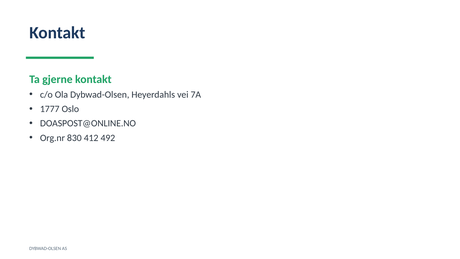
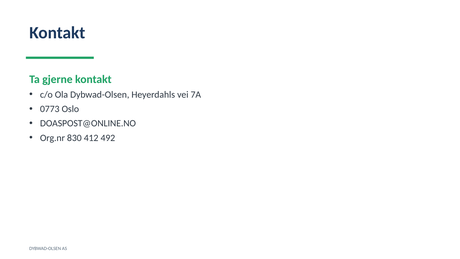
1777: 1777 -> 0773
